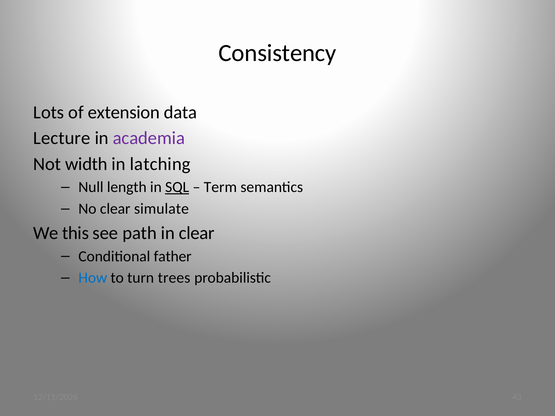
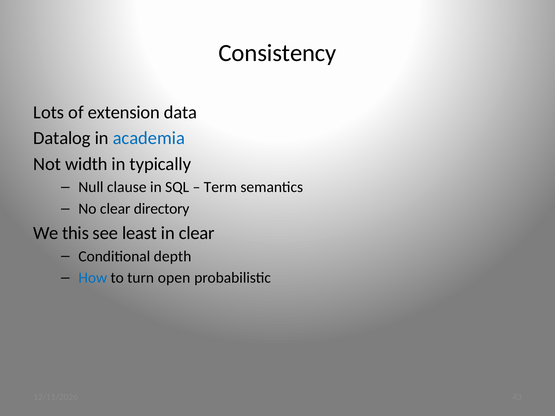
Lecture: Lecture -> Datalog
academia colour: purple -> blue
latching: latching -> typically
length: length -> clause
SQL underline: present -> none
simulate: simulate -> directory
path: path -> least
father: father -> depth
trees: trees -> open
